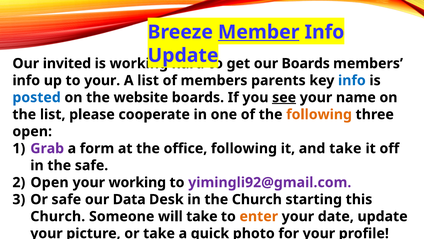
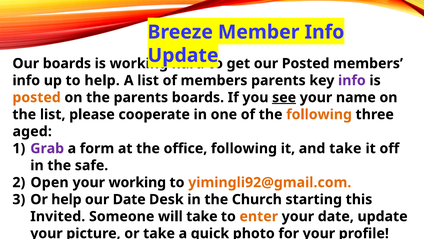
Member underline: present -> none
Our invited: invited -> boards
our Boards: Boards -> Posted
to your: your -> help
info at (352, 80) colour: blue -> purple
posted at (37, 97) colour: blue -> orange
the website: website -> parents
open at (32, 131): open -> aged
yimingli92@gmail.com colour: purple -> orange
Or safe: safe -> help
our Data: Data -> Date
Church at (58, 216): Church -> Invited
